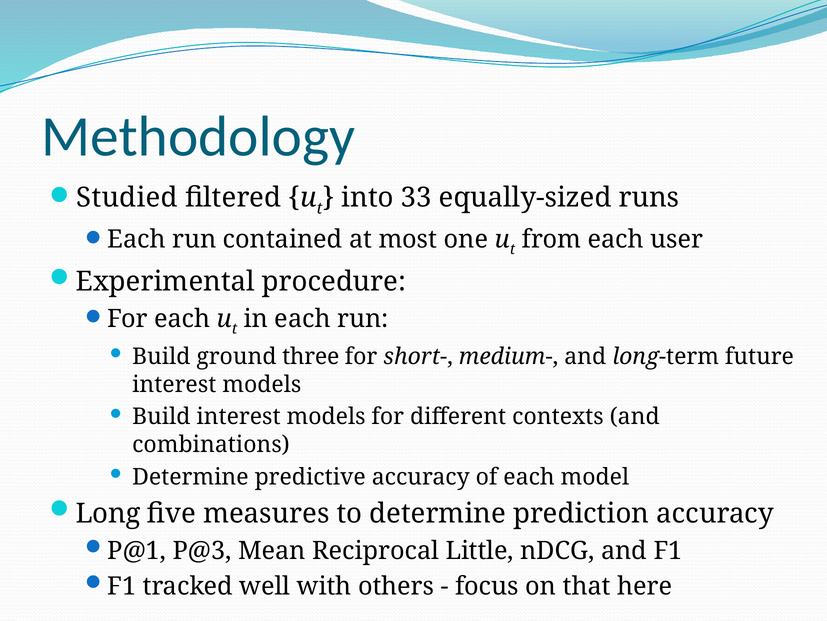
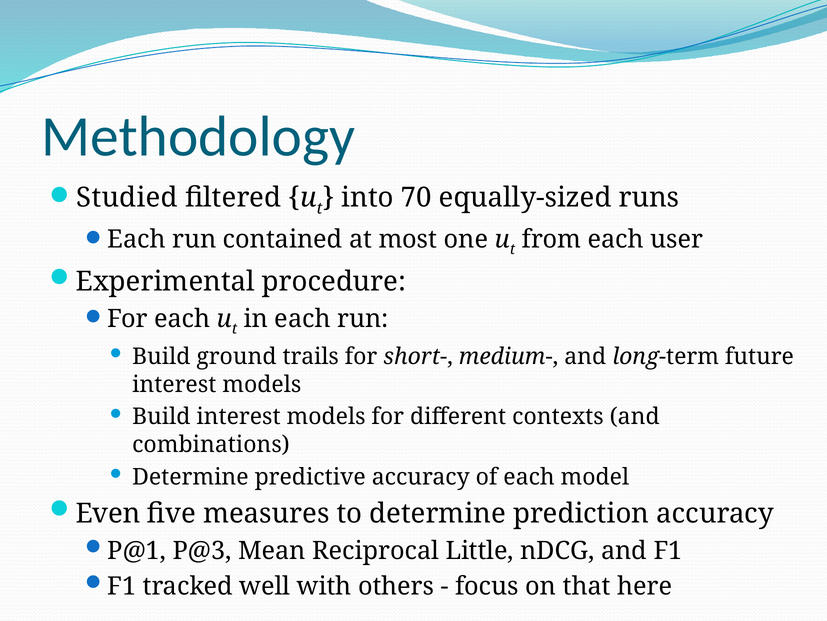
33: 33 -> 70
three: three -> trails
Long: Long -> Even
